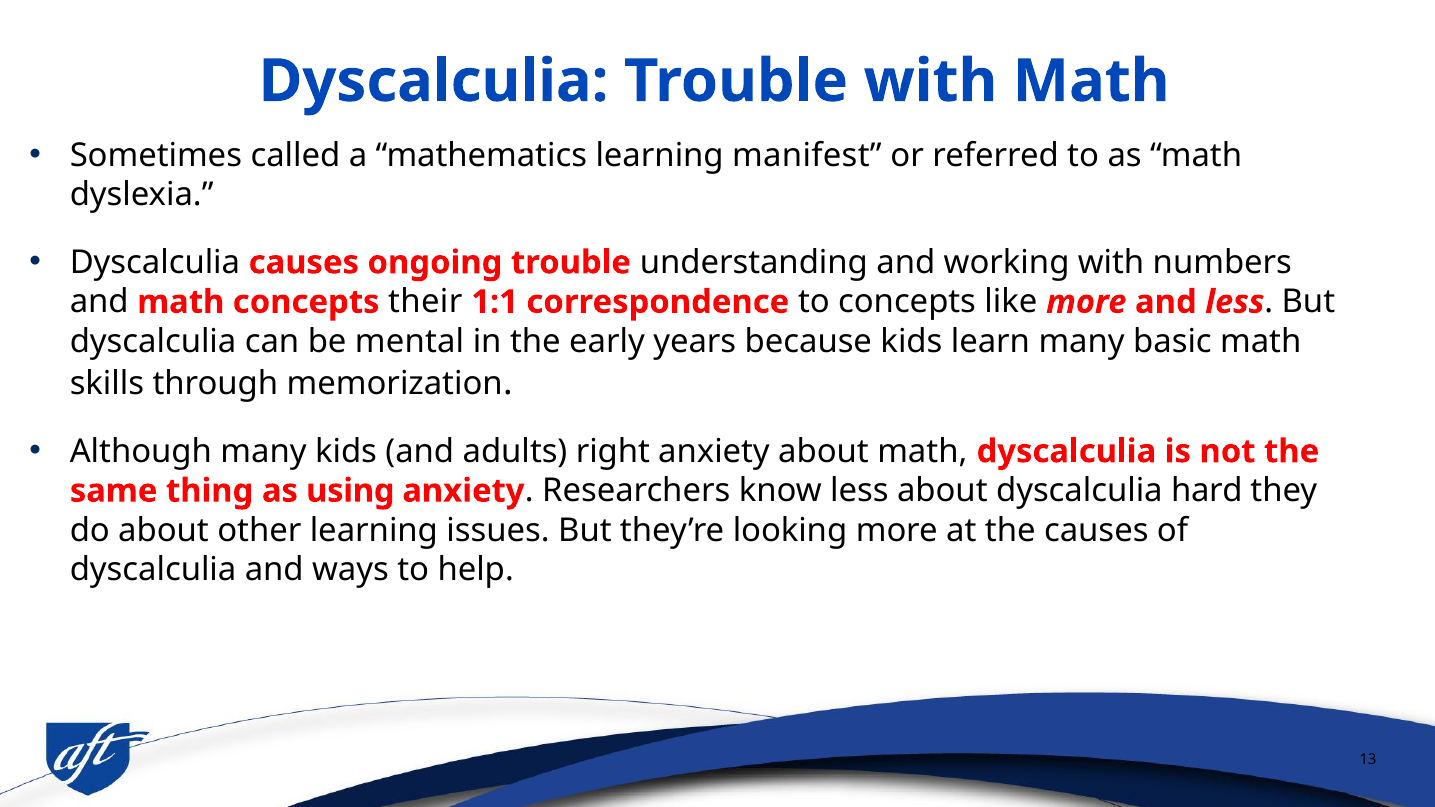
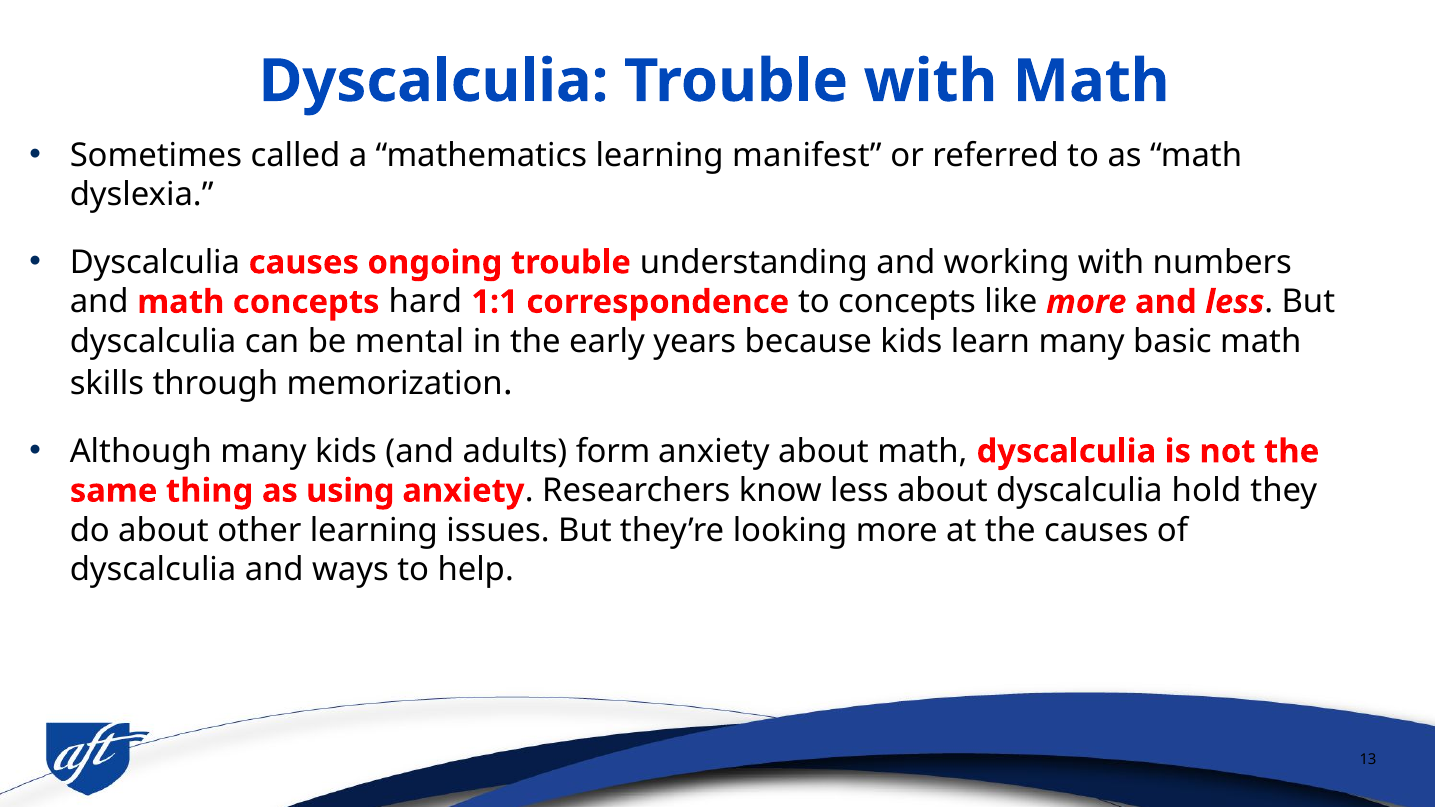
their: their -> hard
right: right -> form
hard: hard -> hold
